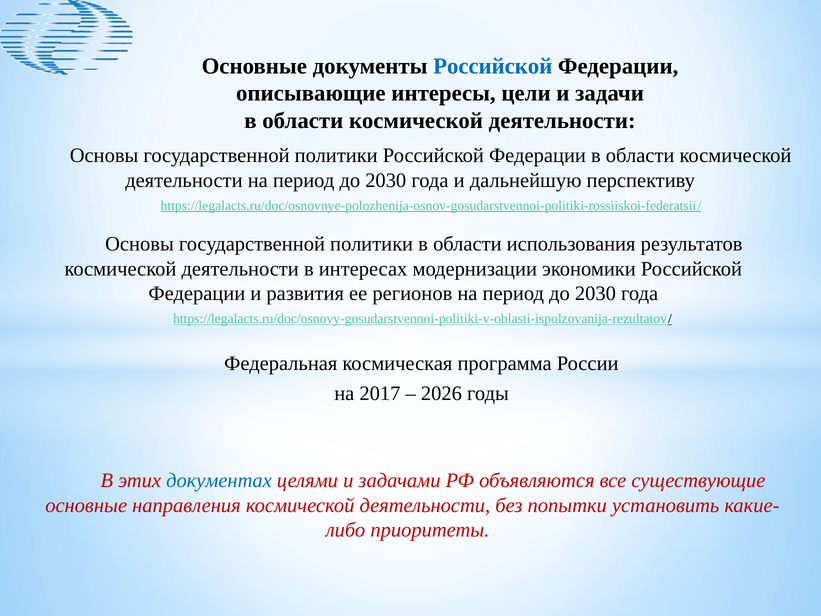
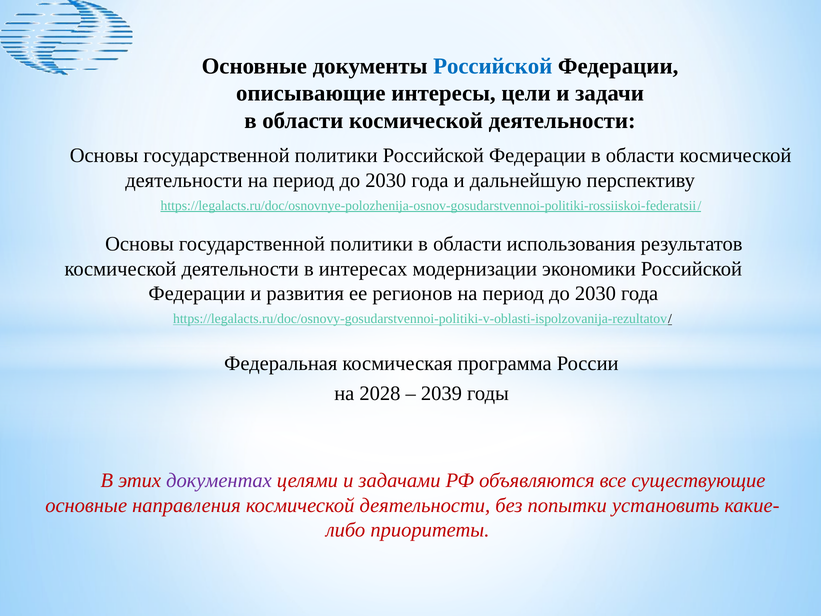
2017: 2017 -> 2028
2026: 2026 -> 2039
документах colour: blue -> purple
